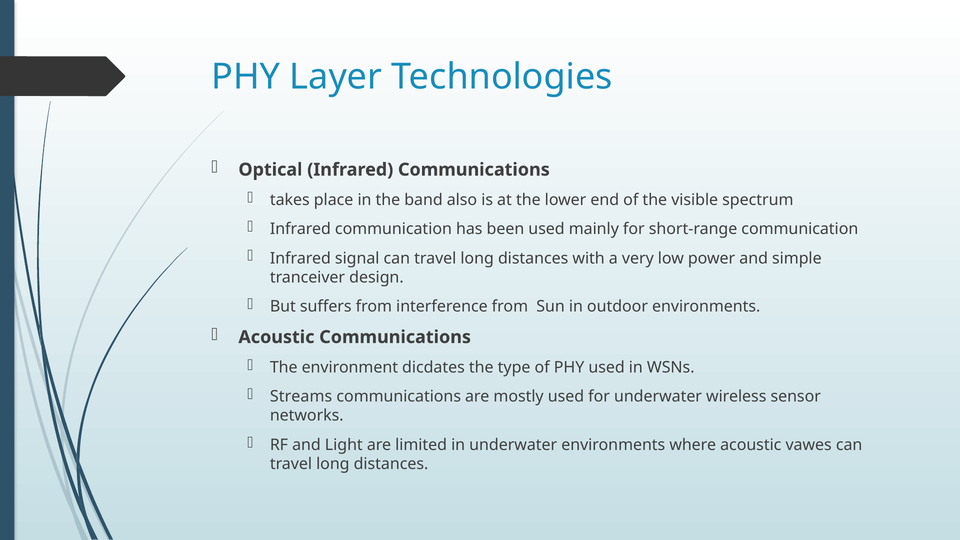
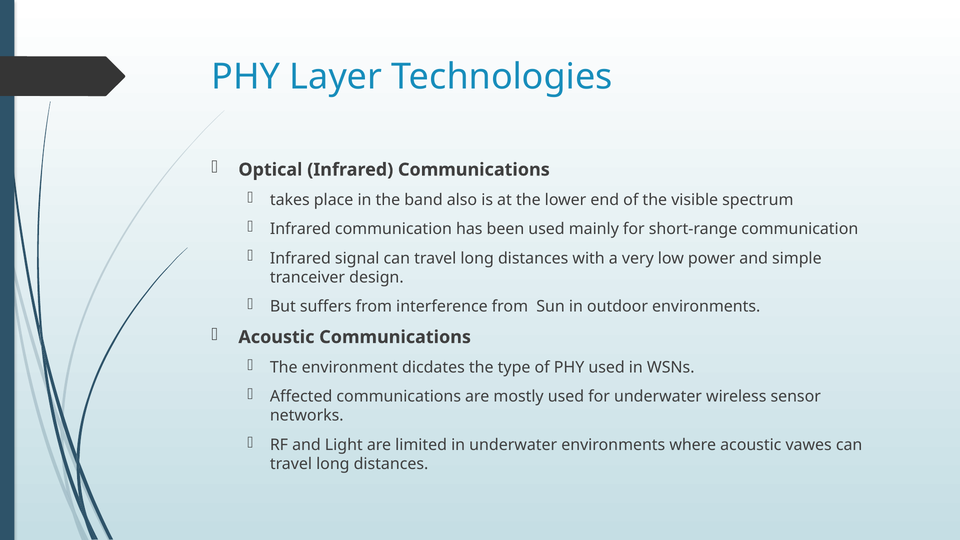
Streams: Streams -> Affected
